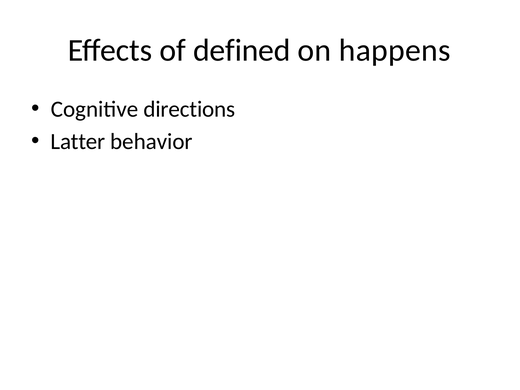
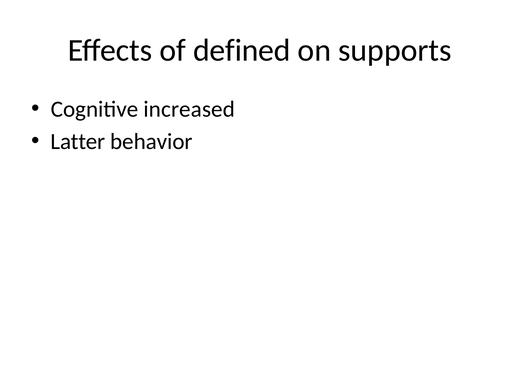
happens: happens -> supports
directions: directions -> increased
